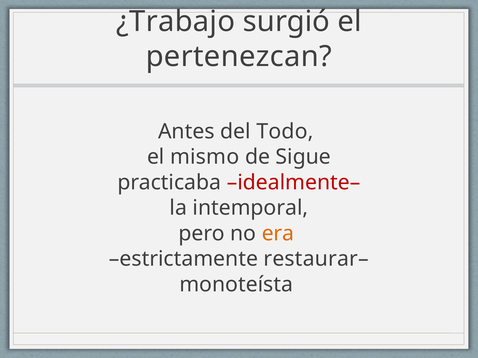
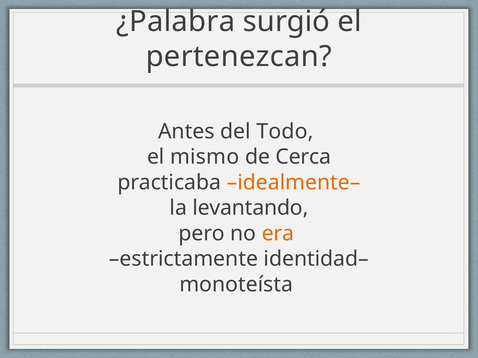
¿Trabajo: ¿Trabajo -> ¿Palabra
Sigue: Sigue -> Cerca
idealmente– colour: red -> orange
intemporal: intemporal -> levantando
restaurar–: restaurar– -> identidad–
